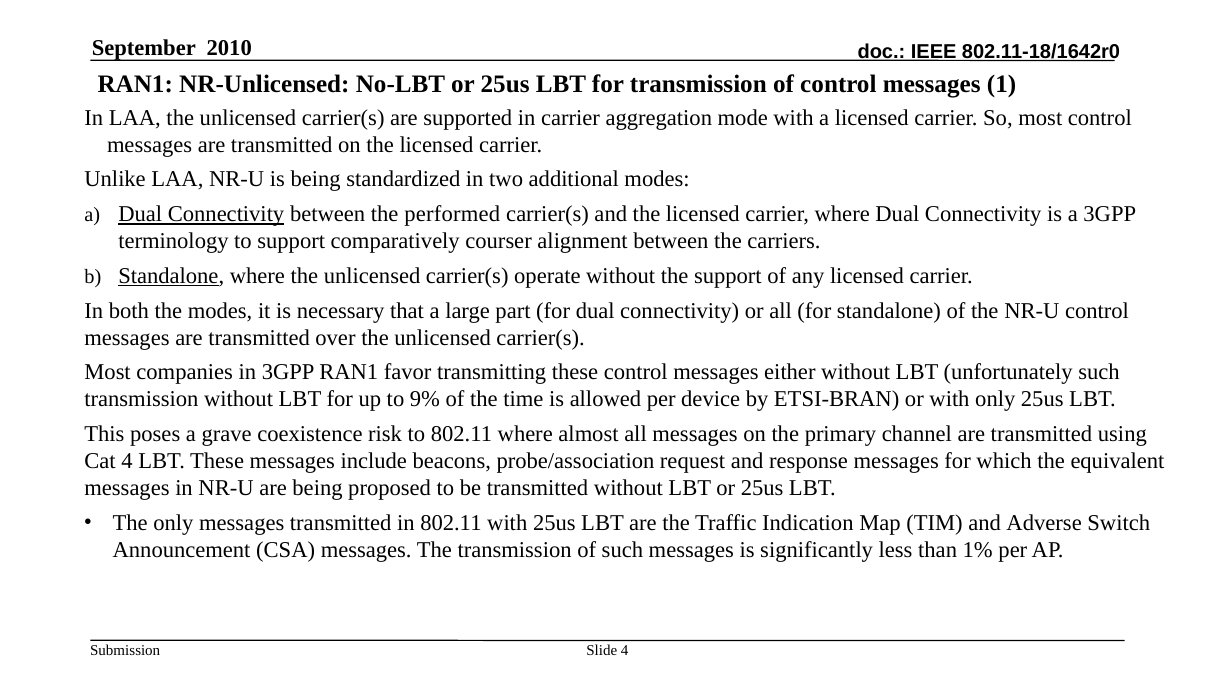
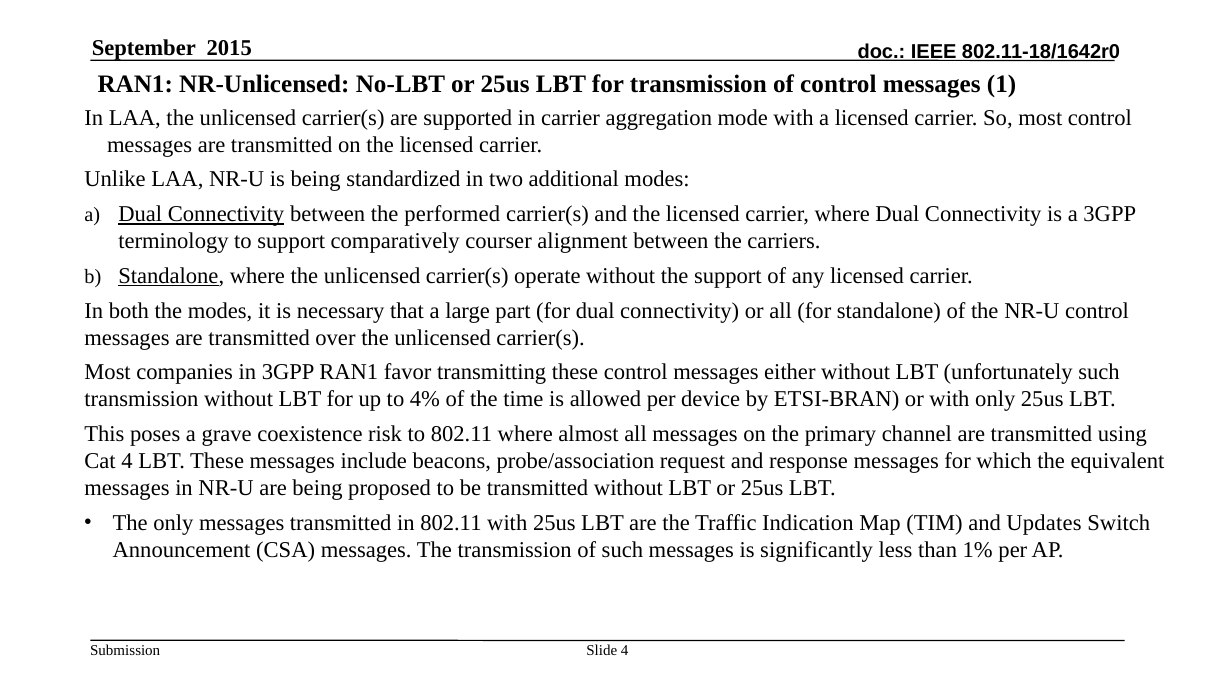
2010: 2010 -> 2015
9%: 9% -> 4%
Adverse: Adverse -> Updates
